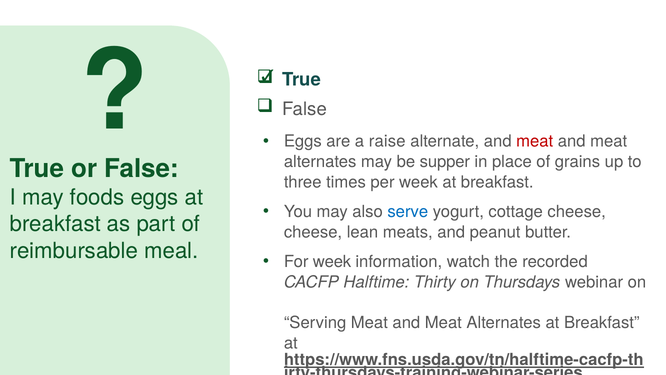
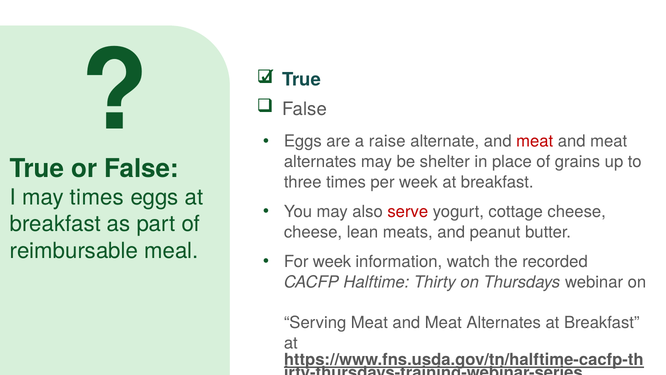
supper: supper -> shelter
may foods: foods -> times
serve at (408, 212) colour: blue -> red
